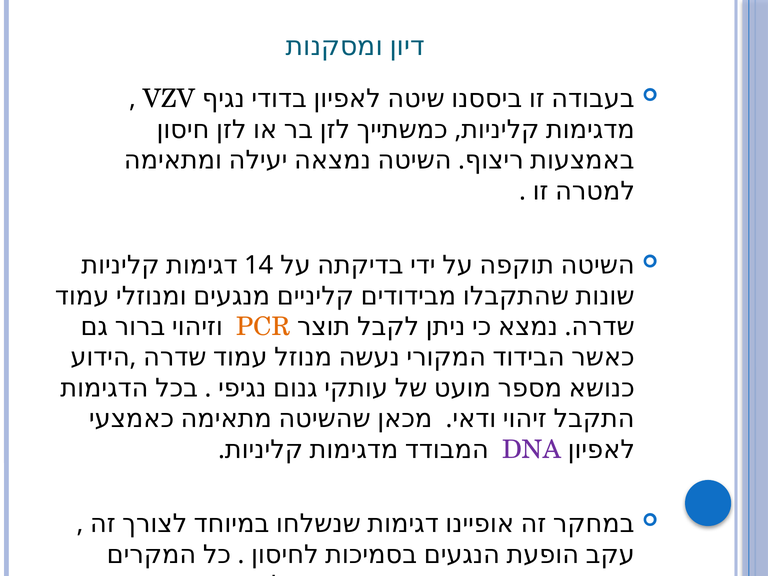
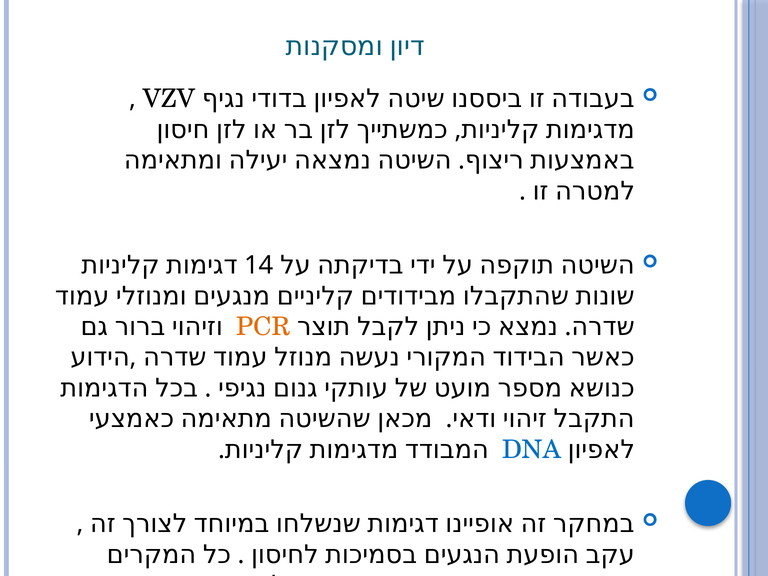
DNA colour: purple -> blue
